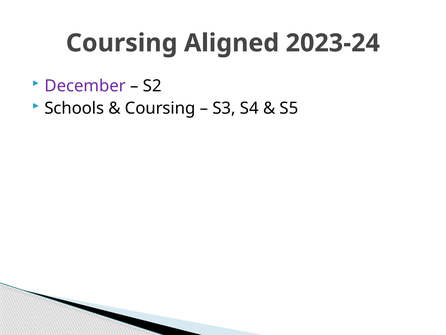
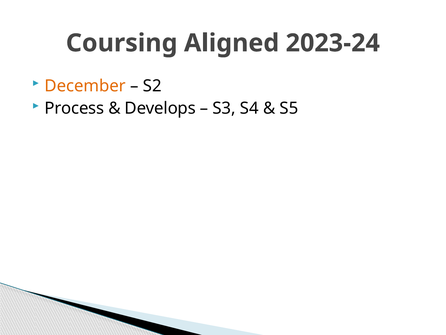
December colour: purple -> orange
Schools: Schools -> Process
Coursing at (160, 108): Coursing -> Develops
